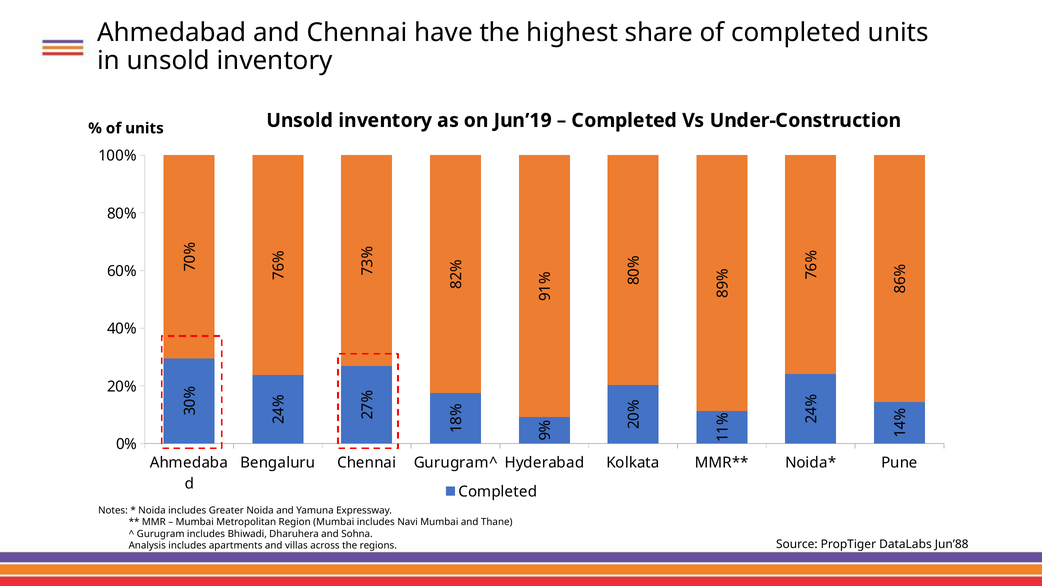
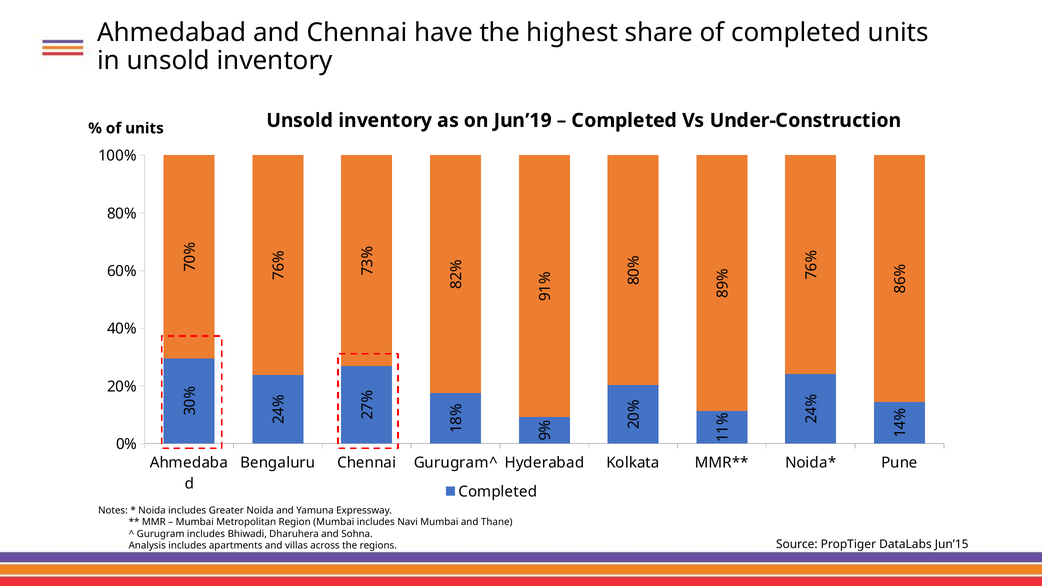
Jun’88: Jun’88 -> Jun’15
